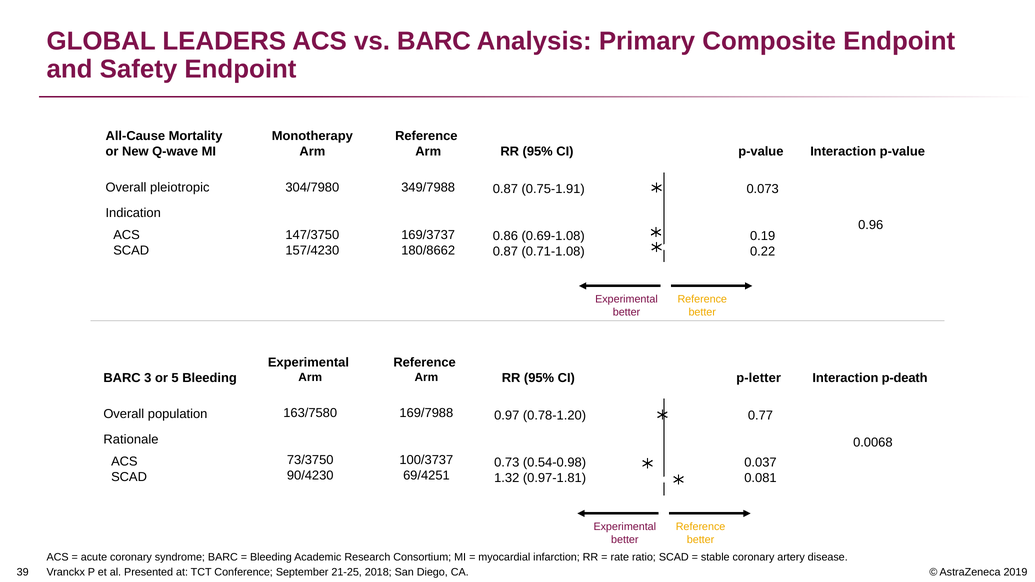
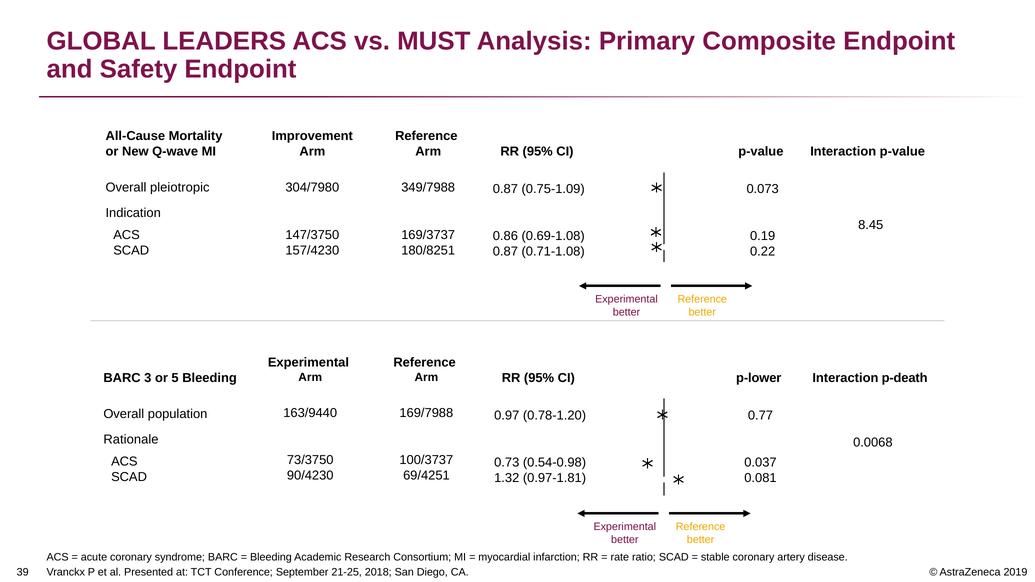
vs BARC: BARC -> MUST
Monotherapy: Monotherapy -> Improvement
0.75-1.91: 0.75-1.91 -> 0.75-1.09
0.96: 0.96 -> 8.45
180/8662: 180/8662 -> 180/8251
p-letter: p-letter -> p-lower
163/7580: 163/7580 -> 163/9440
